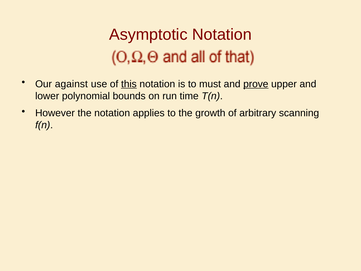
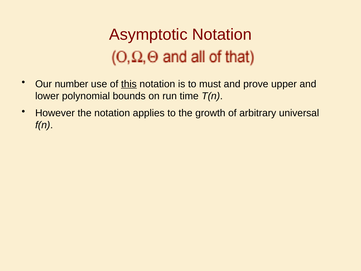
against: against -> number
prove underline: present -> none
scanning: scanning -> universal
